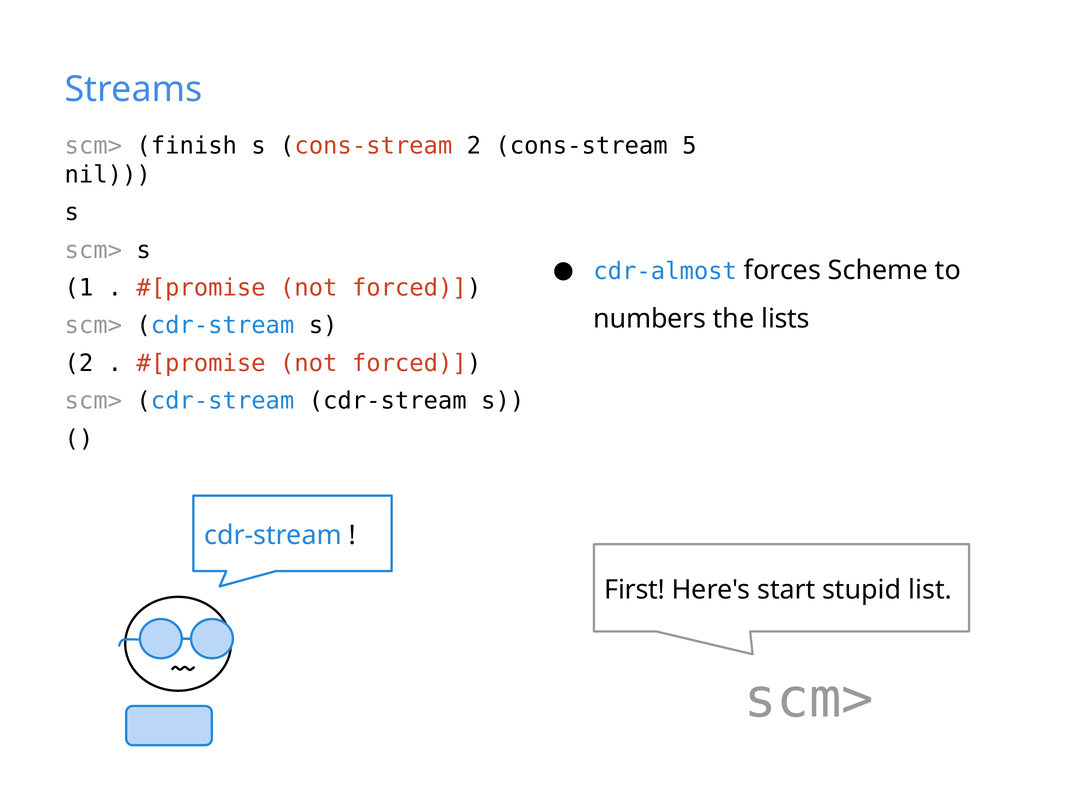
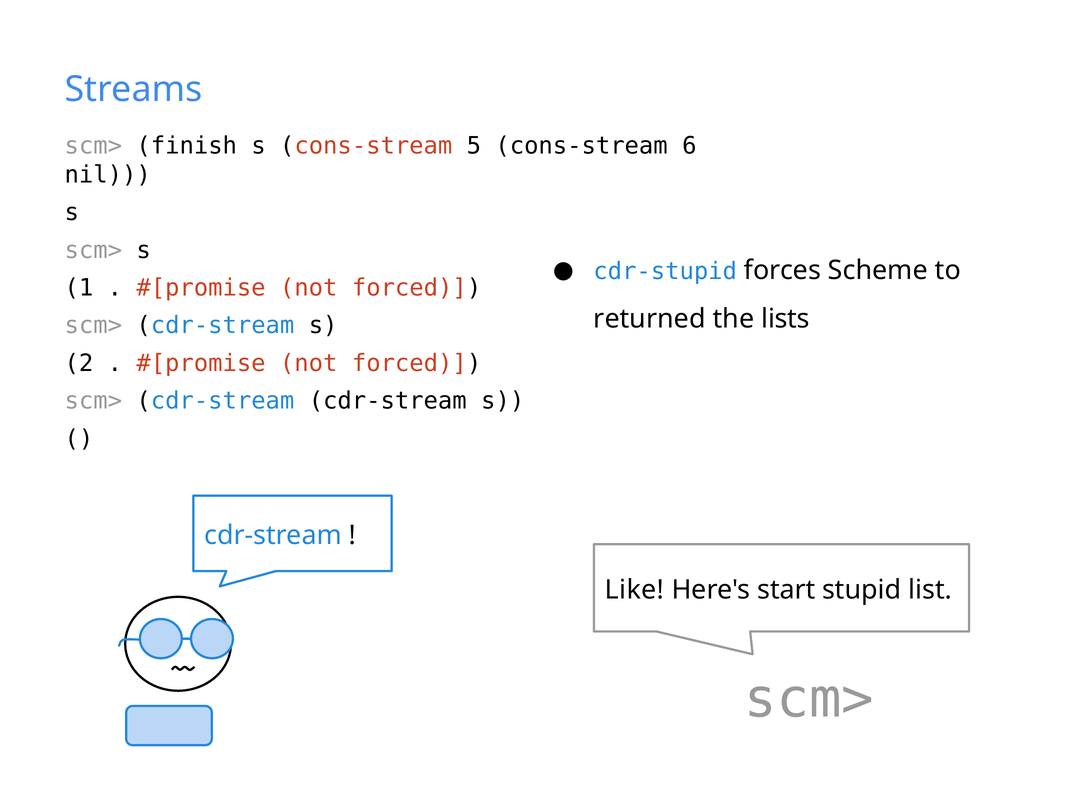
cons-stream 2: 2 -> 5
5: 5 -> 6
cdr-almost: cdr-almost -> cdr-stupid
numbers: numbers -> returned
First: First -> Like
